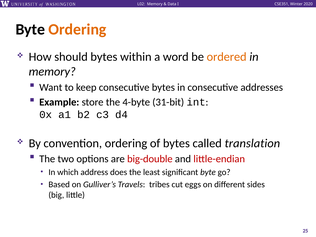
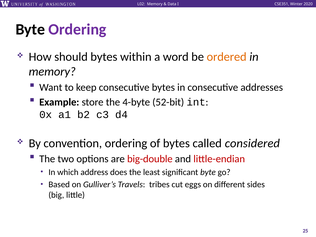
Ordering at (77, 29) colour: orange -> purple
31-bit: 31-bit -> 52-bit
translation: translation -> considered
